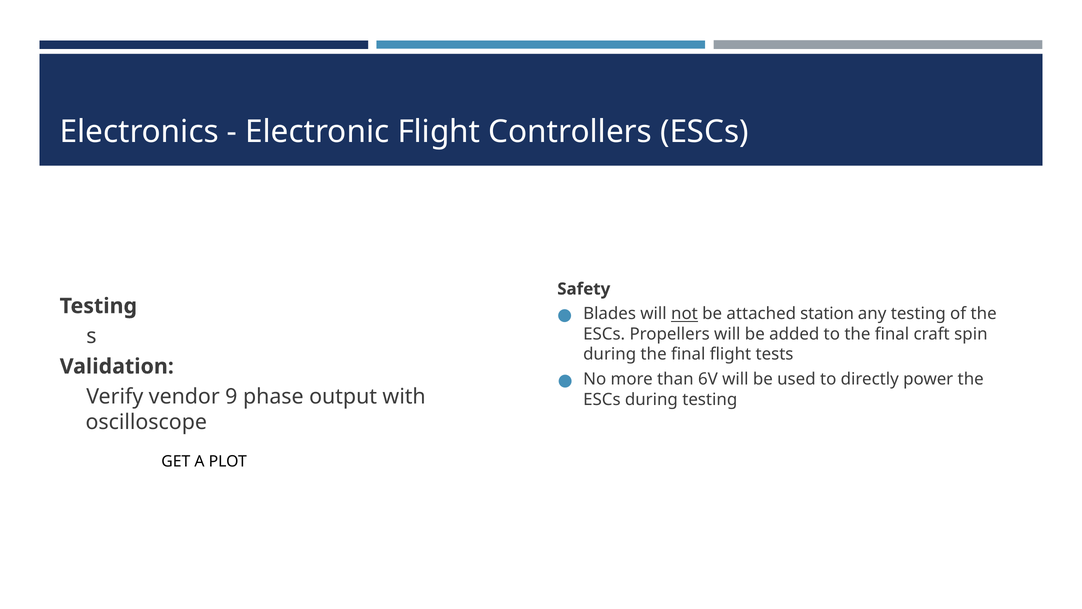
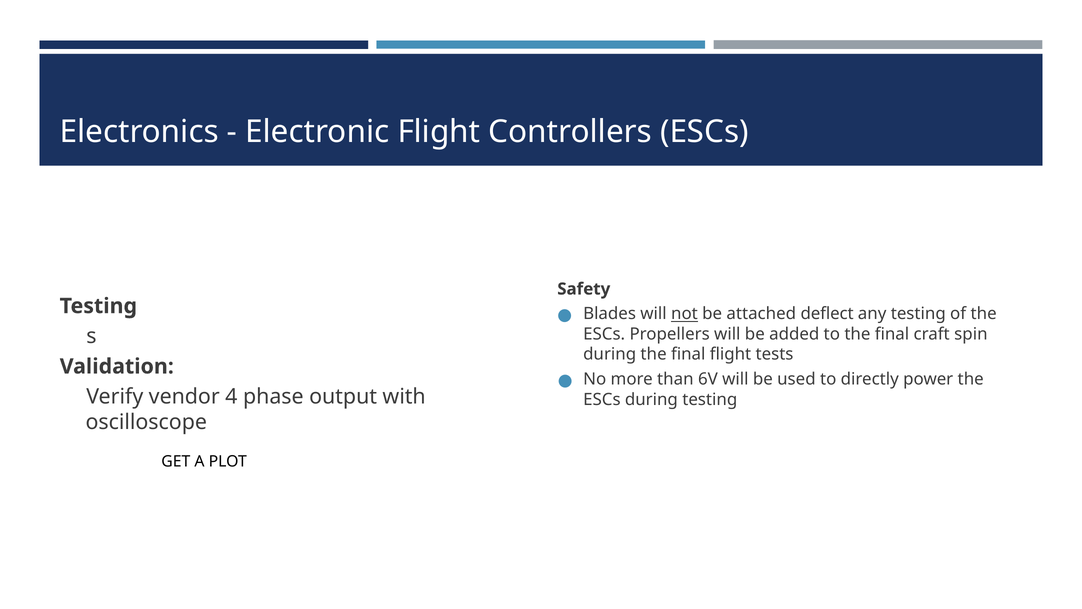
station: station -> deflect
9: 9 -> 4
